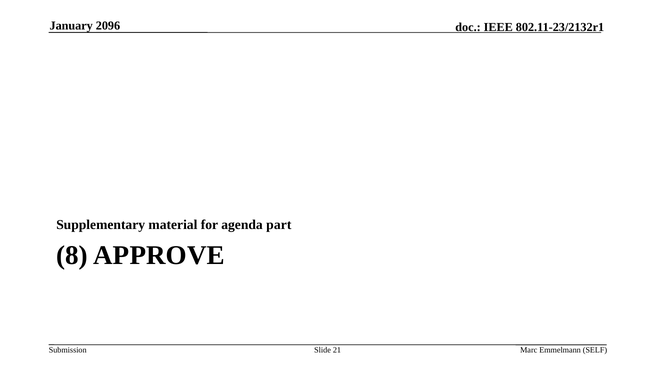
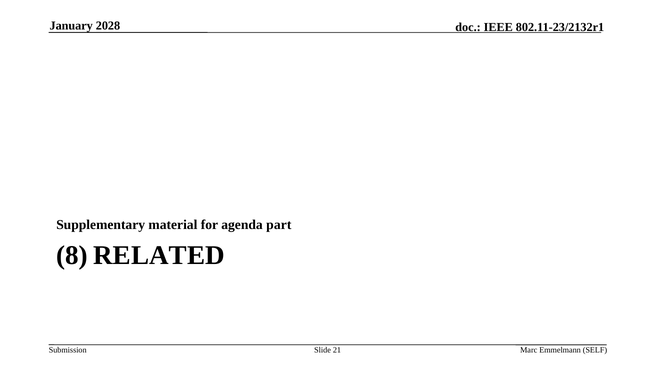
2096: 2096 -> 2028
APPROVE: APPROVE -> RELATED
